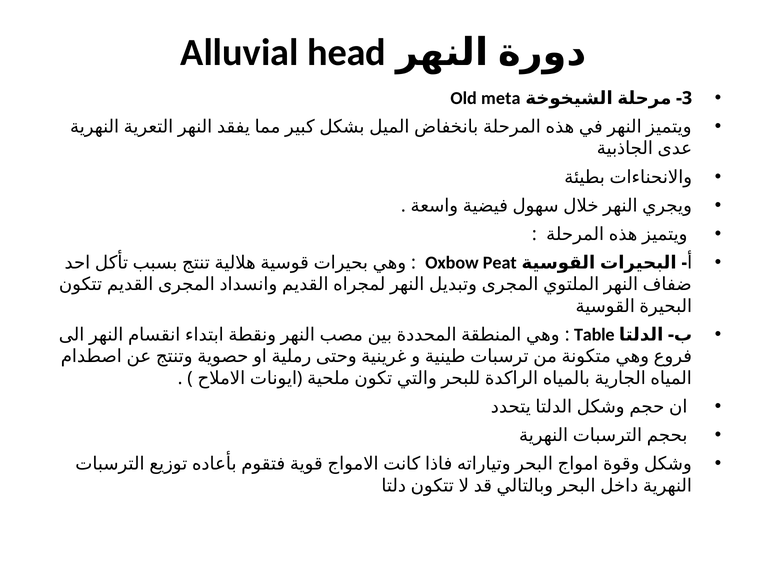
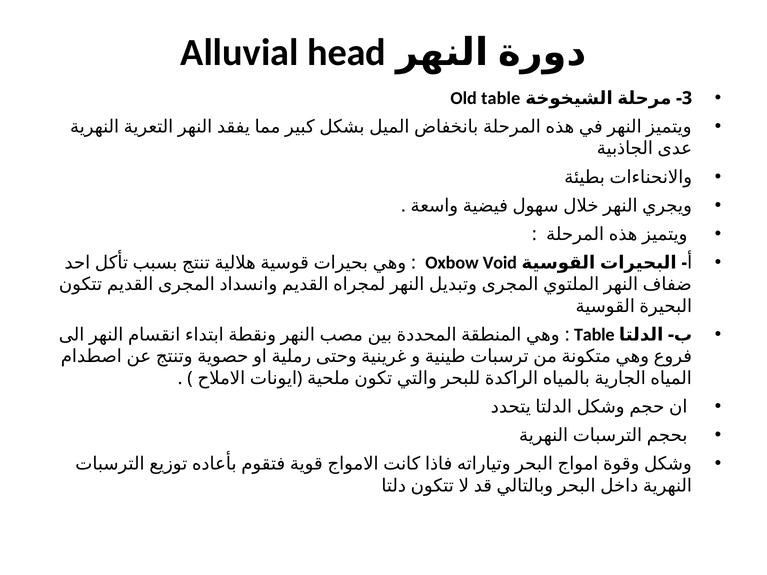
Old meta: meta -> table
Peat: Peat -> Void
